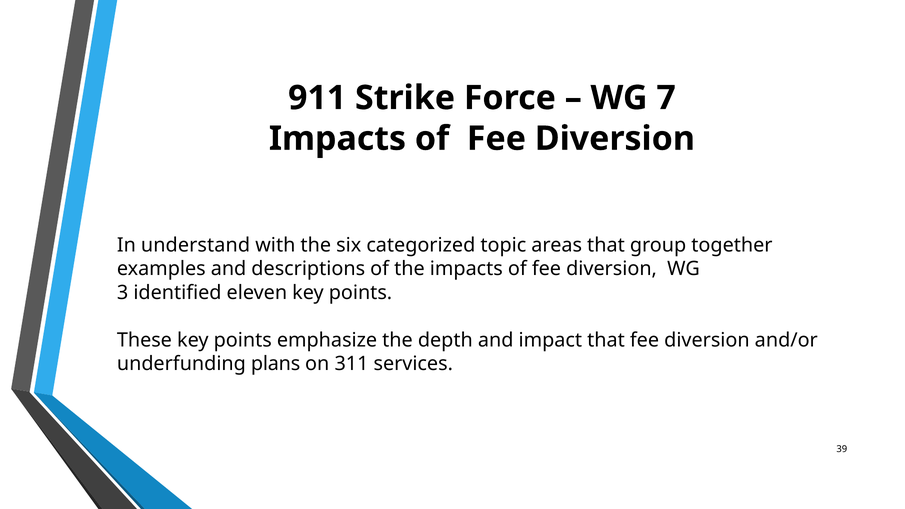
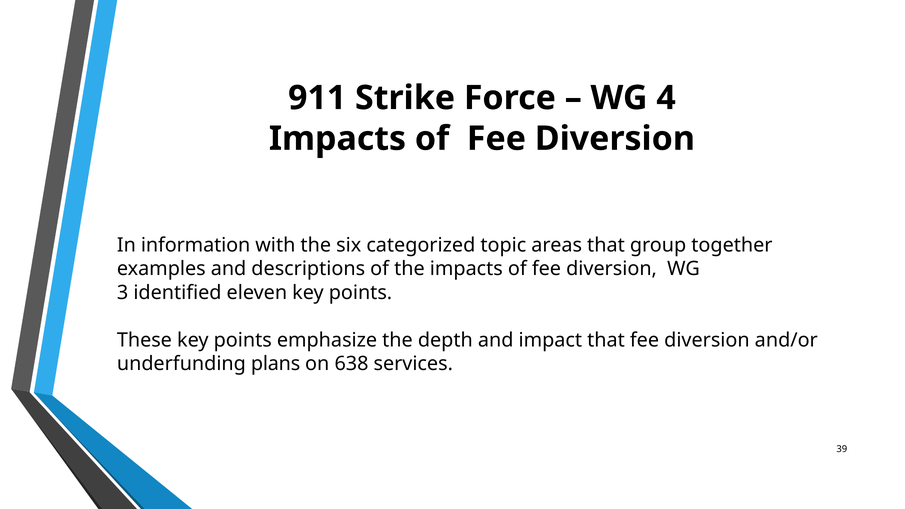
7: 7 -> 4
understand: understand -> information
311: 311 -> 638
